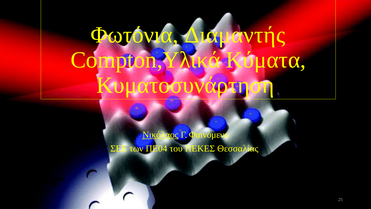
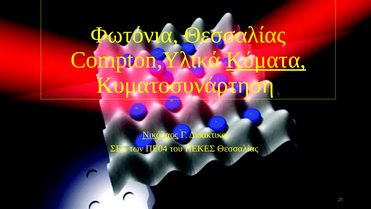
Φωτόνια Διαμαντής: Διαμαντής -> Θεσσαλίας
Κύματα underline: none -> present
Φαινόμενο: Φαινόμενο -> Διδακτικοί
